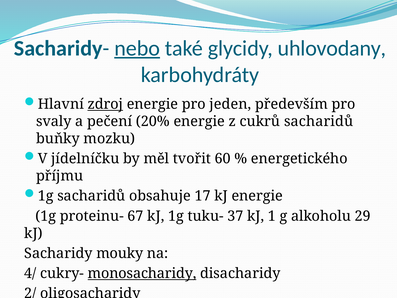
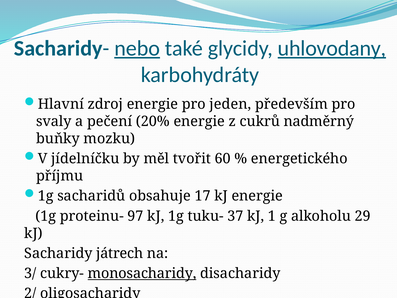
uhlovodany underline: none -> present
zdroj underline: present -> none
cukrů sacharidů: sacharidů -> nadměrný
67: 67 -> 97
mouky: mouky -> játrech
4/ at (30, 273): 4/ -> 3/
